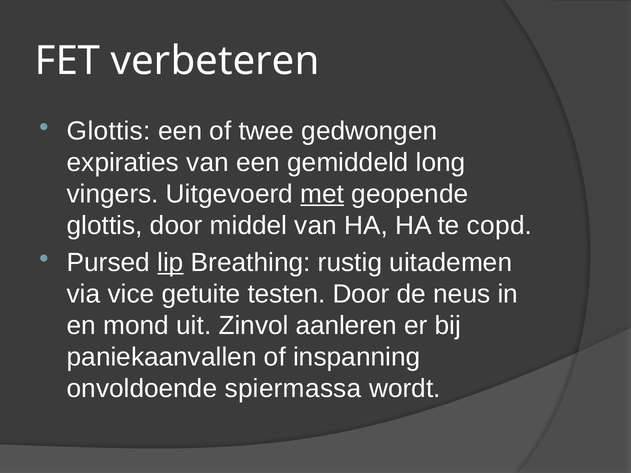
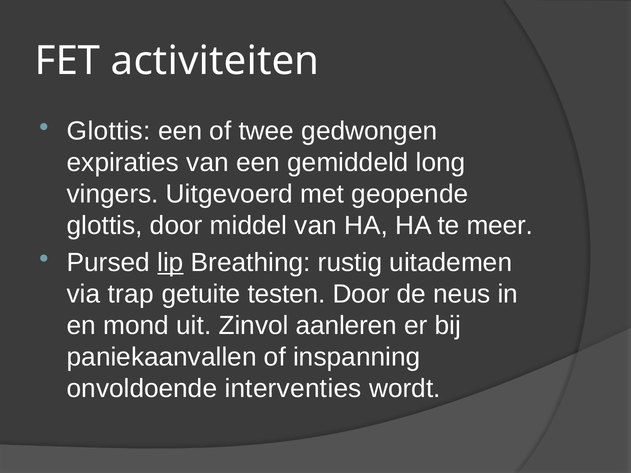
verbeteren: verbeteren -> activiteiten
met underline: present -> none
copd: copd -> meer
vice: vice -> trap
spiermassa: spiermassa -> interventies
